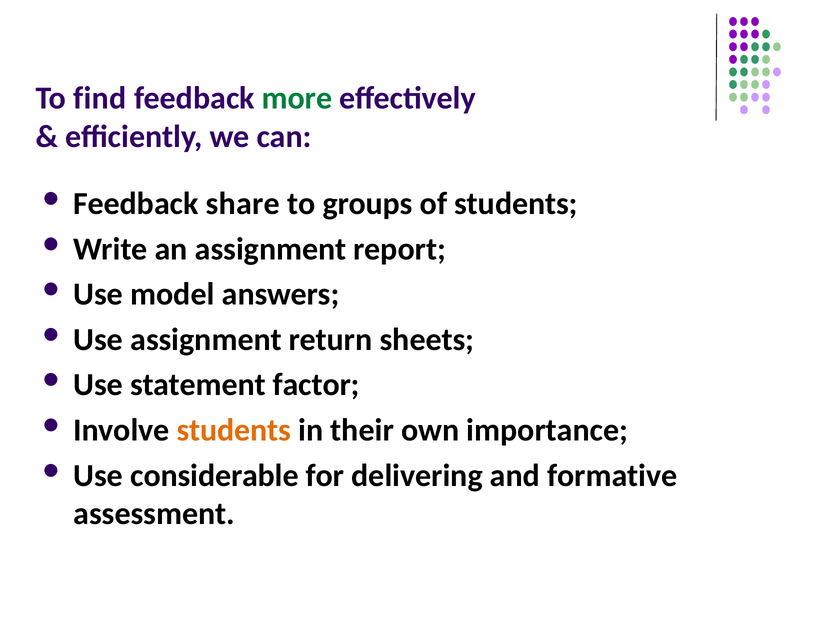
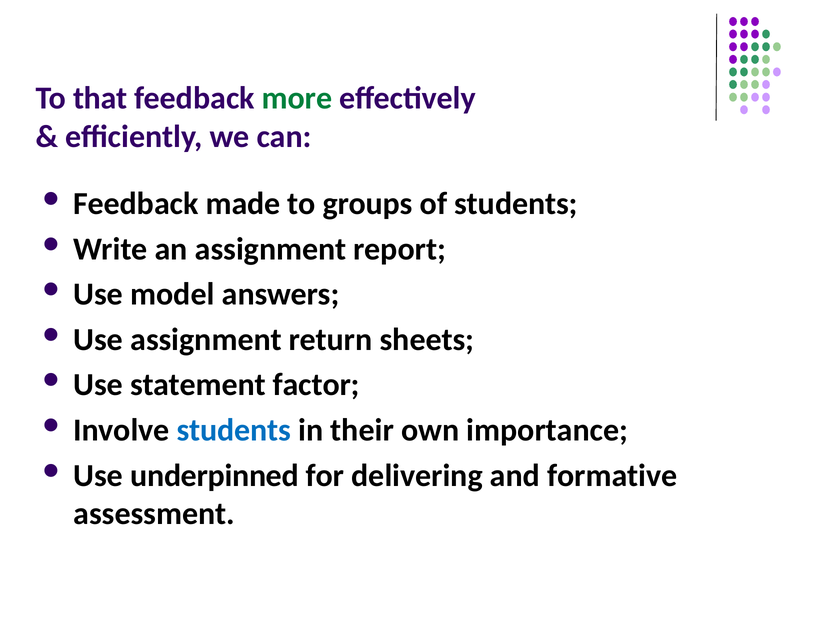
find: find -> that
share: share -> made
students at (234, 430) colour: orange -> blue
considerable: considerable -> underpinned
